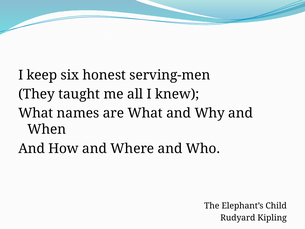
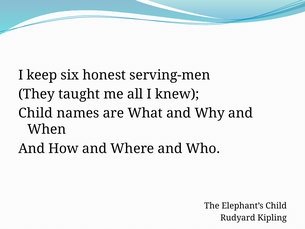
What at (36, 113): What -> Child
